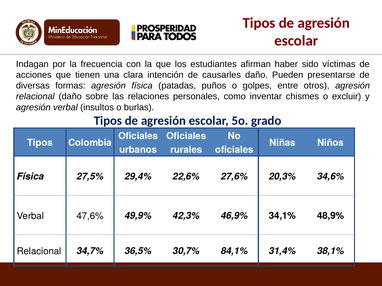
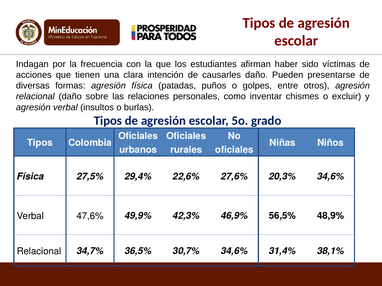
34,1%: 34,1% -> 56,5%
30,7% 84,1%: 84,1% -> 34,6%
